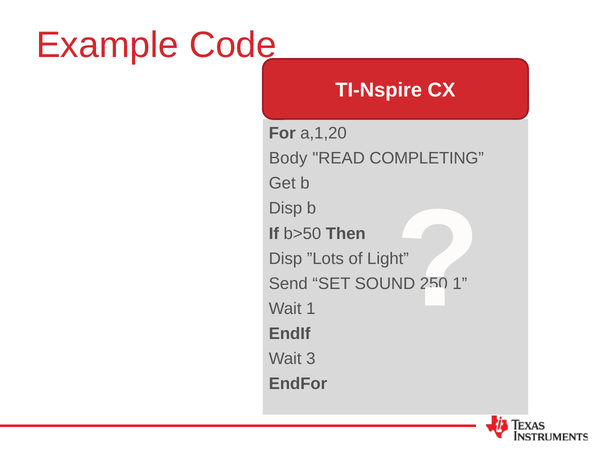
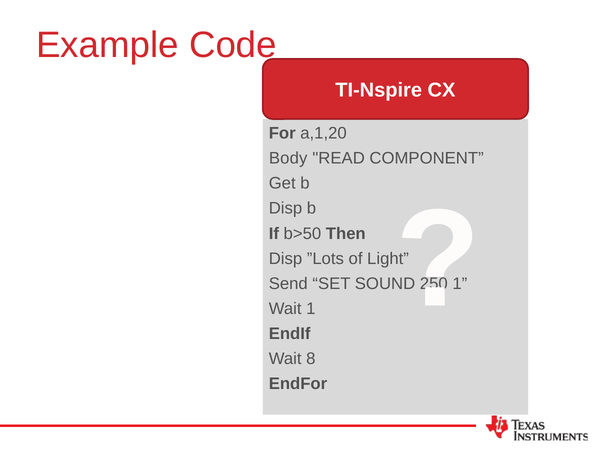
COMPLETING: COMPLETING -> COMPONENT
3: 3 -> 8
